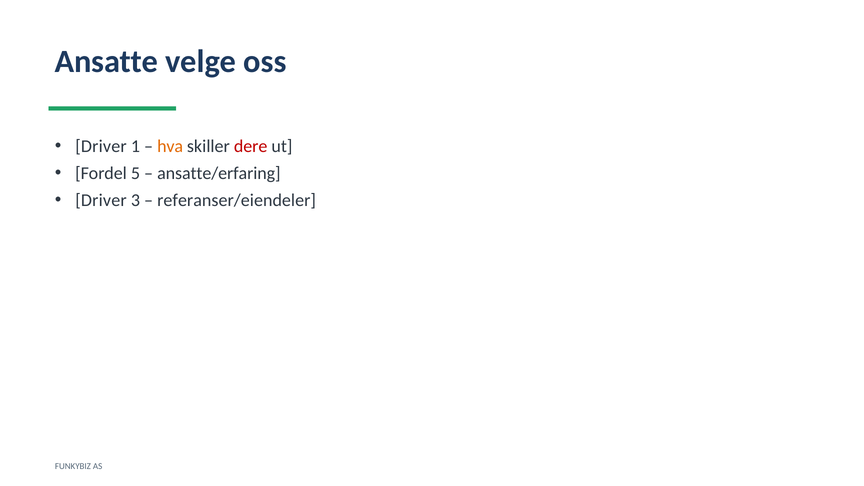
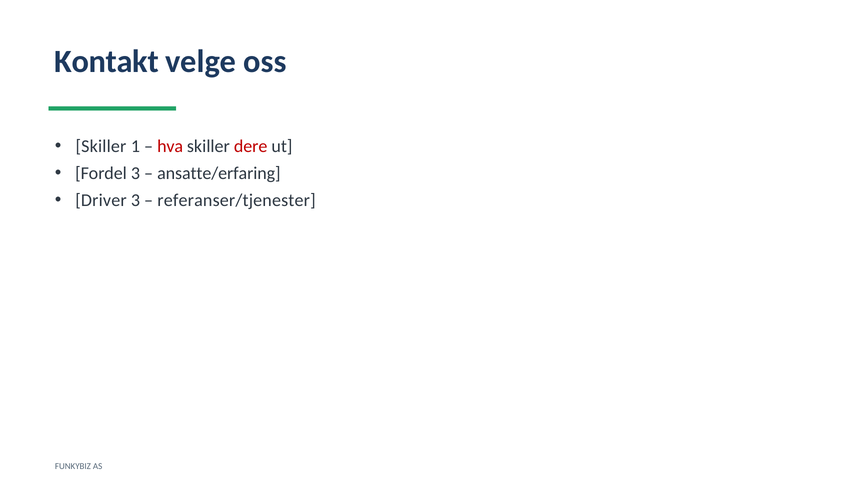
Ansatte: Ansatte -> Kontakt
Driver at (101, 146): Driver -> Skiller
hva colour: orange -> red
Fordel 5: 5 -> 3
referanser/eiendeler: referanser/eiendeler -> referanser/tjenester
